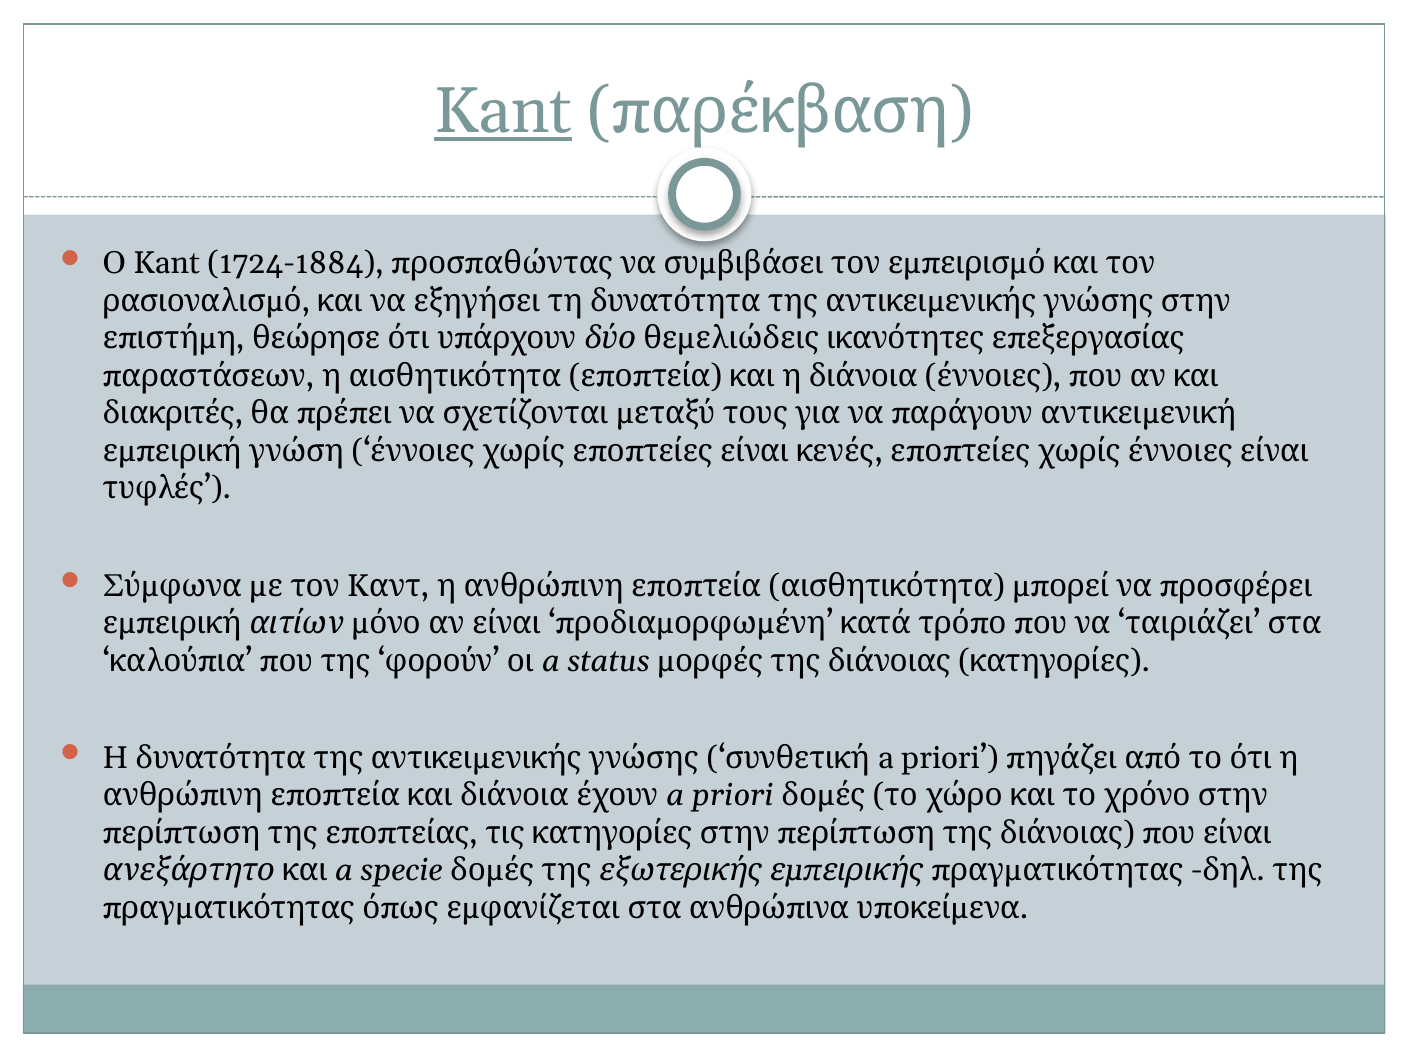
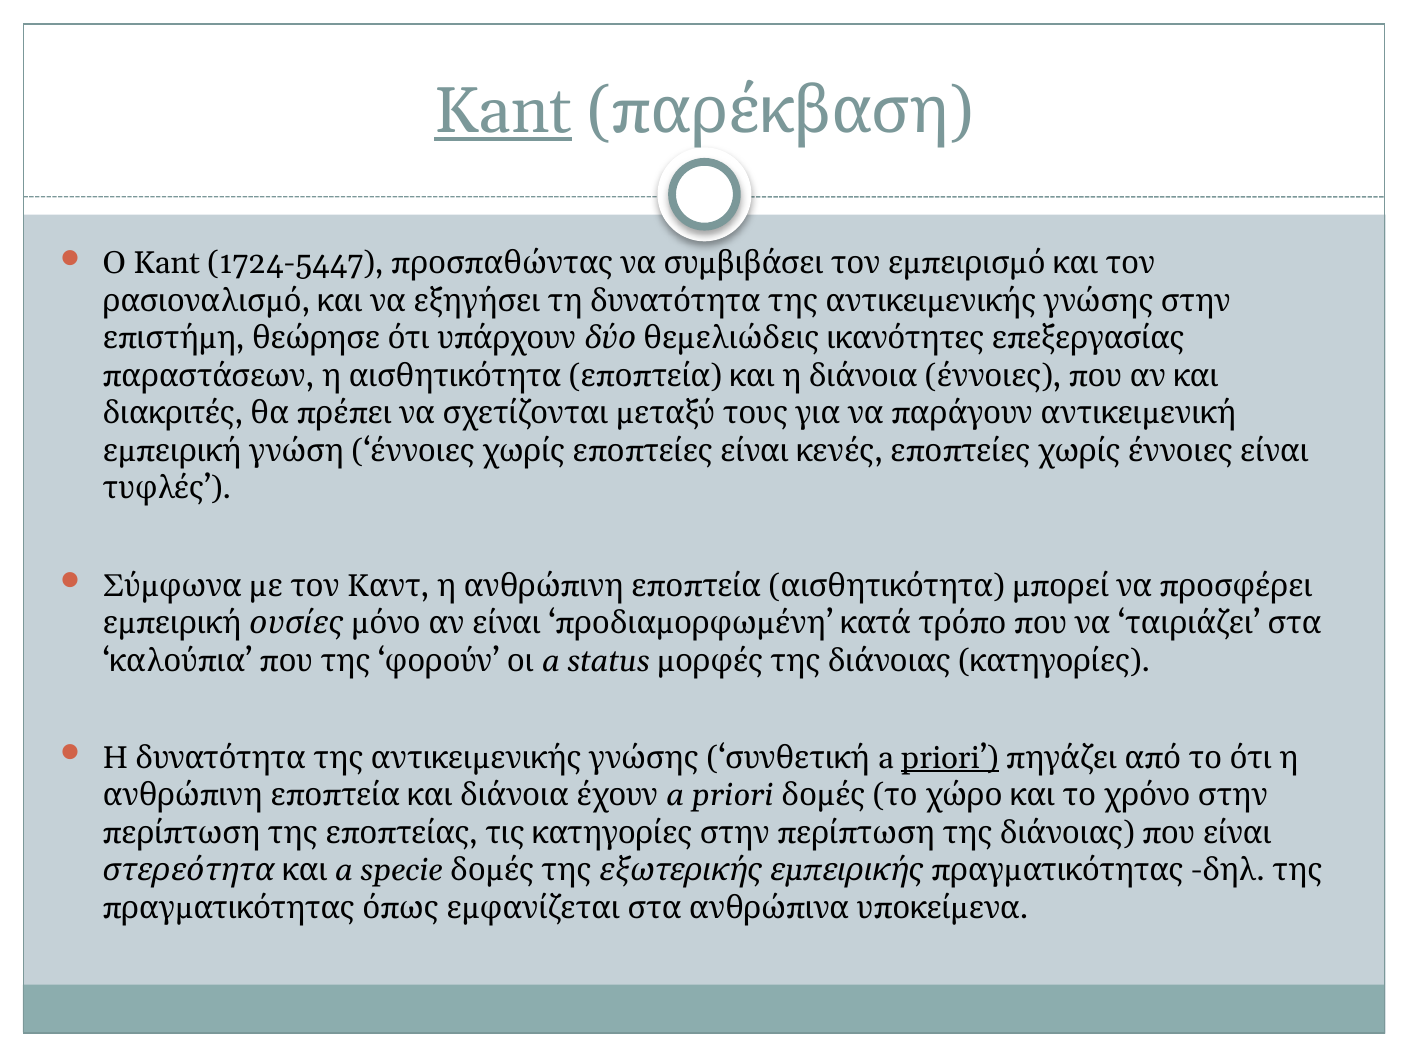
1724-1884: 1724-1884 -> 1724-5447
αιτίων: αιτίων -> ουσίες
priori at (950, 758) underline: none -> present
ανεξάρτητο: ανεξάρτητο -> στερεότητα
